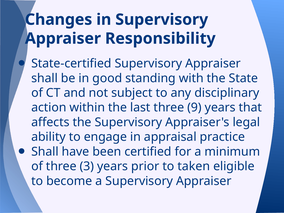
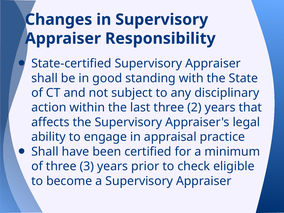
9: 9 -> 2
taken: taken -> check
